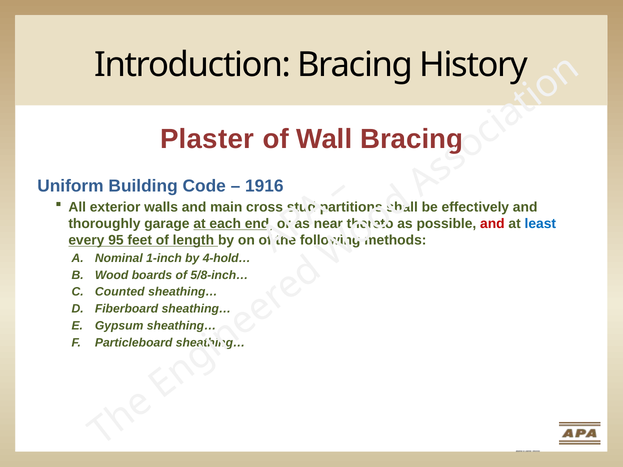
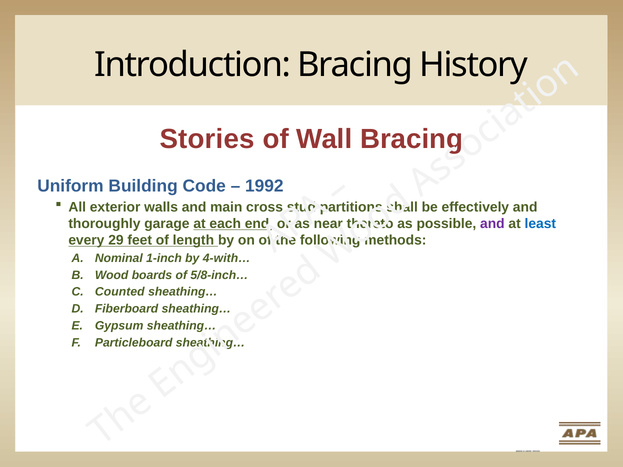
Plaster: Plaster -> Stories
1916: 1916 -> 1992
and at (492, 224) colour: red -> purple
95: 95 -> 29
4-hold…: 4-hold… -> 4-with…
